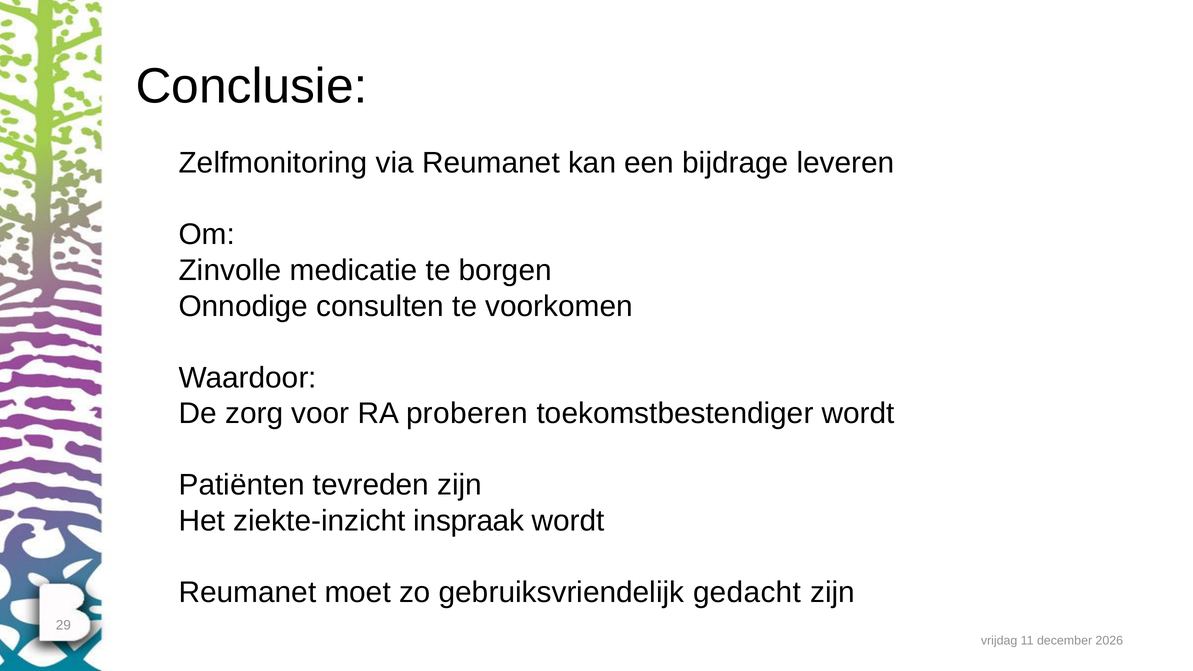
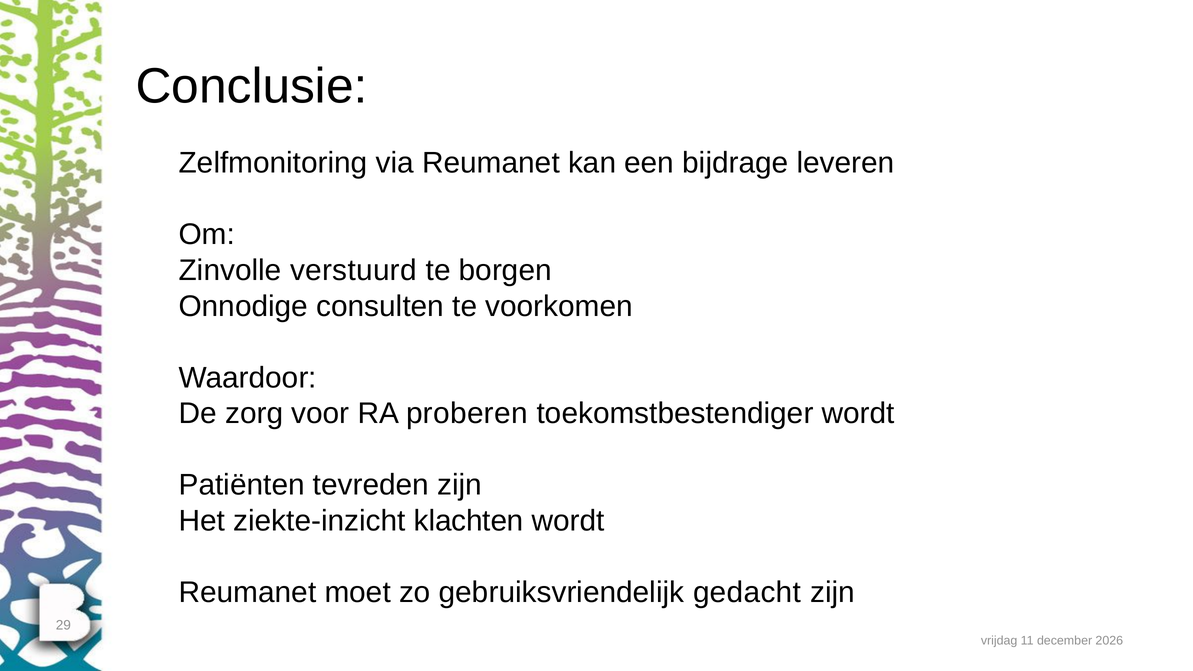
medicatie: medicatie -> verstuurd
inspraak: inspraak -> klachten
